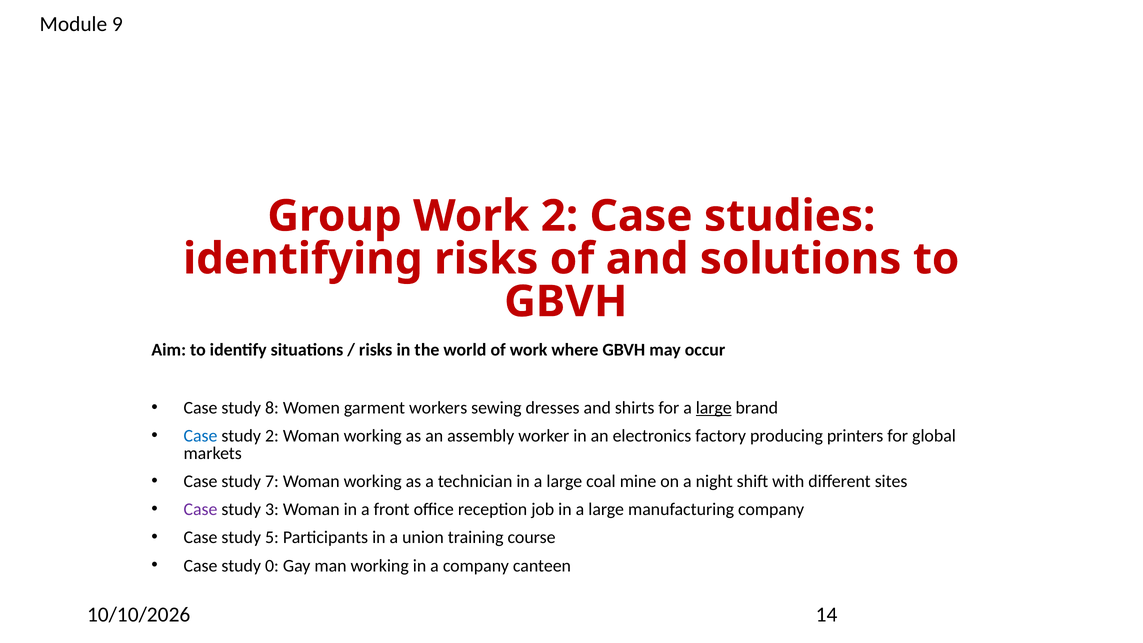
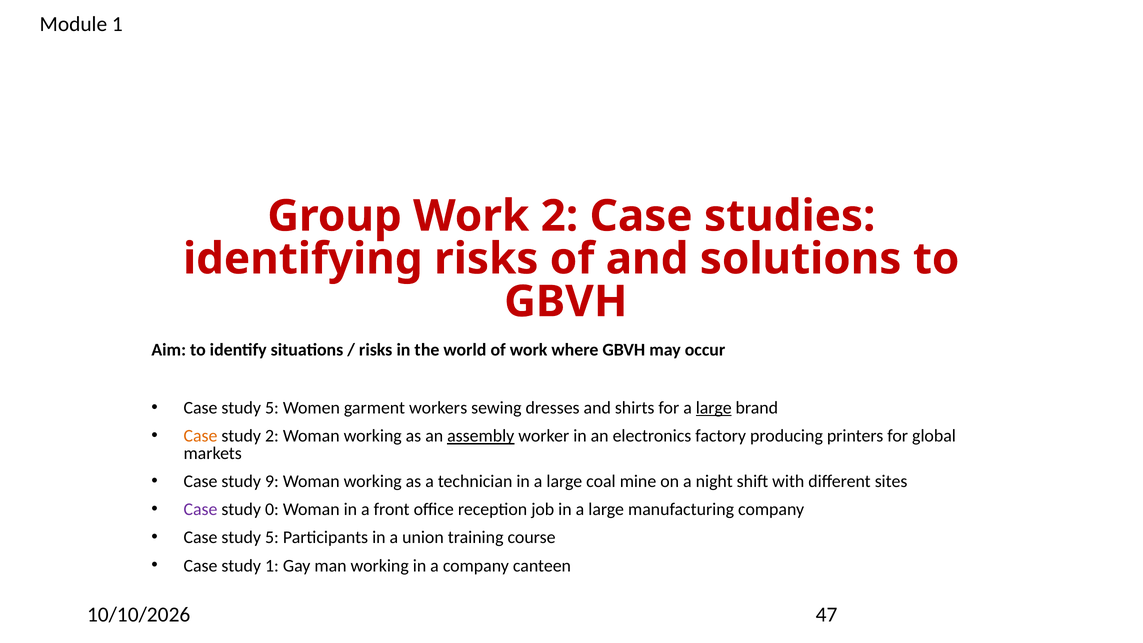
Module 9: 9 -> 1
8 at (272, 408): 8 -> 5
Case at (201, 436) colour: blue -> orange
assembly underline: none -> present
7: 7 -> 9
3: 3 -> 0
study 0: 0 -> 1
14: 14 -> 47
